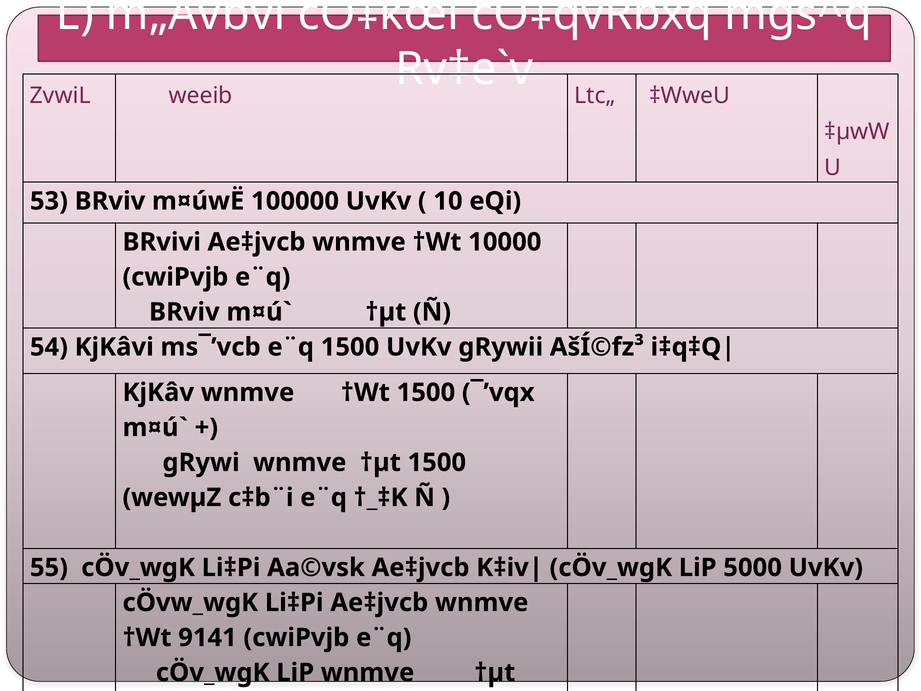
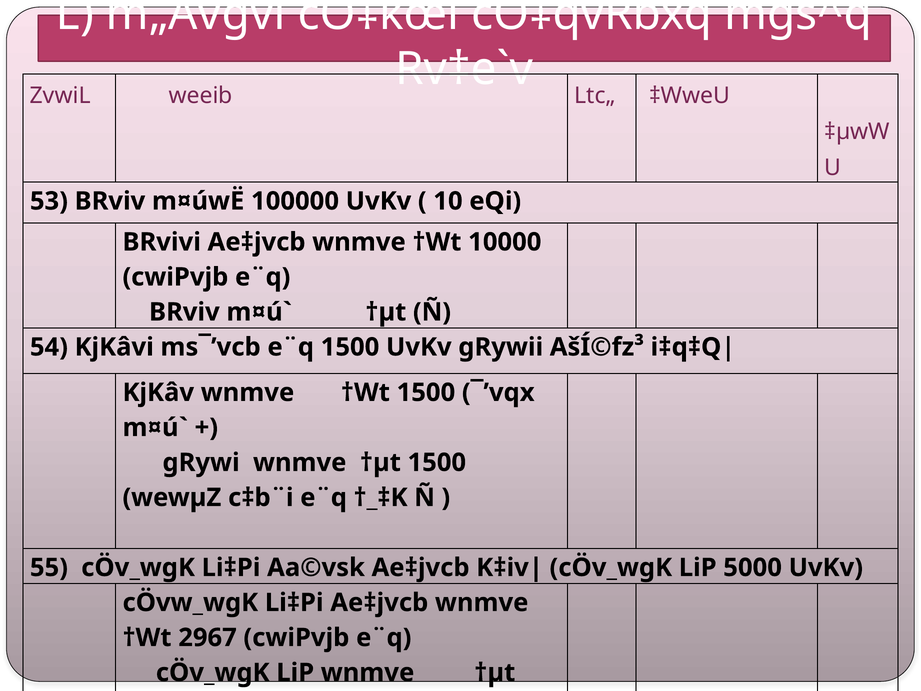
m„Avbvi: m„Avbvi -> m„Avgvi
9141: 9141 -> 2967
